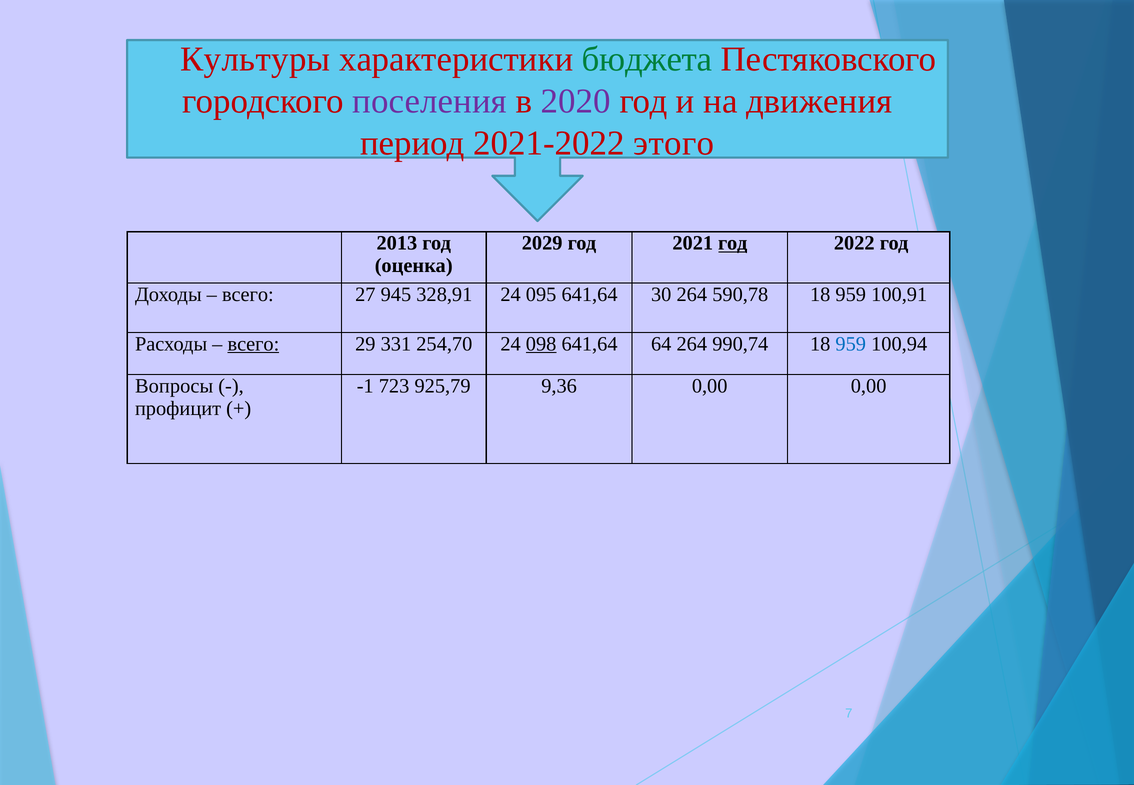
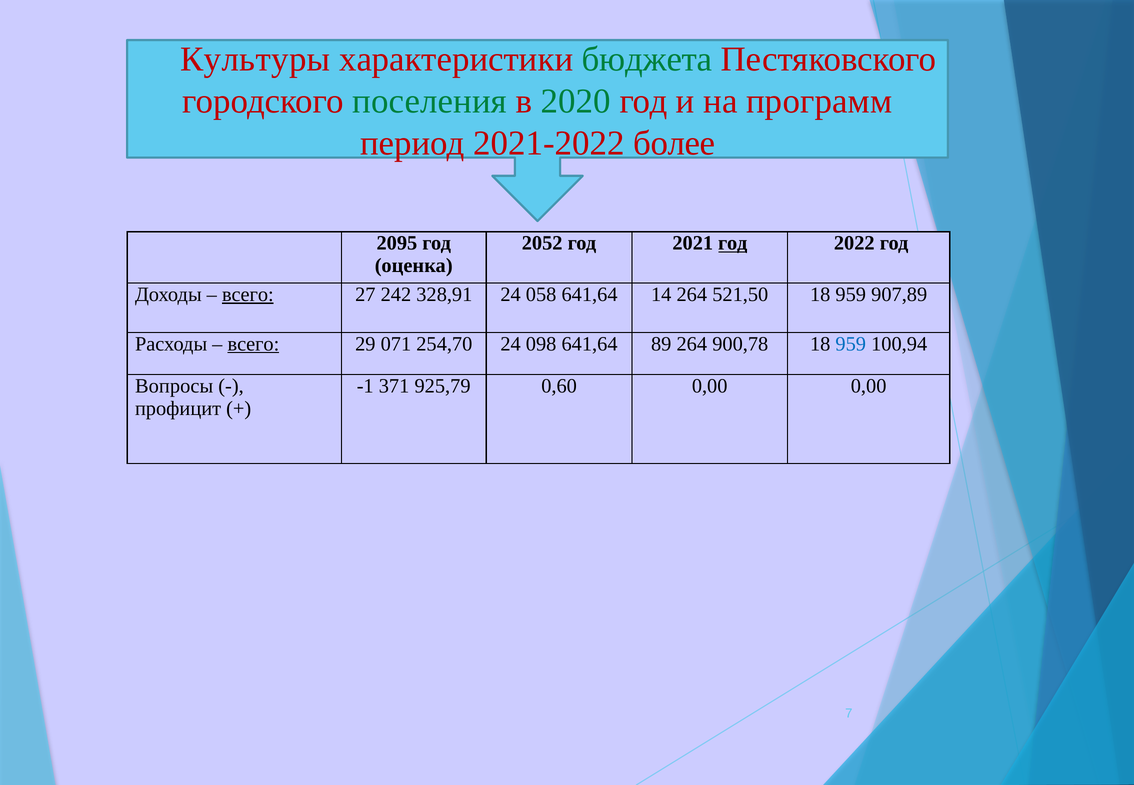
поселения colour: purple -> green
2020 colour: purple -> green
движения: движения -> программ
этого: этого -> более
2013: 2013 -> 2095
2029: 2029 -> 2052
всего at (248, 295) underline: none -> present
945: 945 -> 242
095: 095 -> 058
30: 30 -> 14
590,78: 590,78 -> 521,50
100,91: 100,91 -> 907,89
331: 331 -> 071
098 underline: present -> none
64: 64 -> 89
990,74: 990,74 -> 900,78
723: 723 -> 371
9,36: 9,36 -> 0,60
